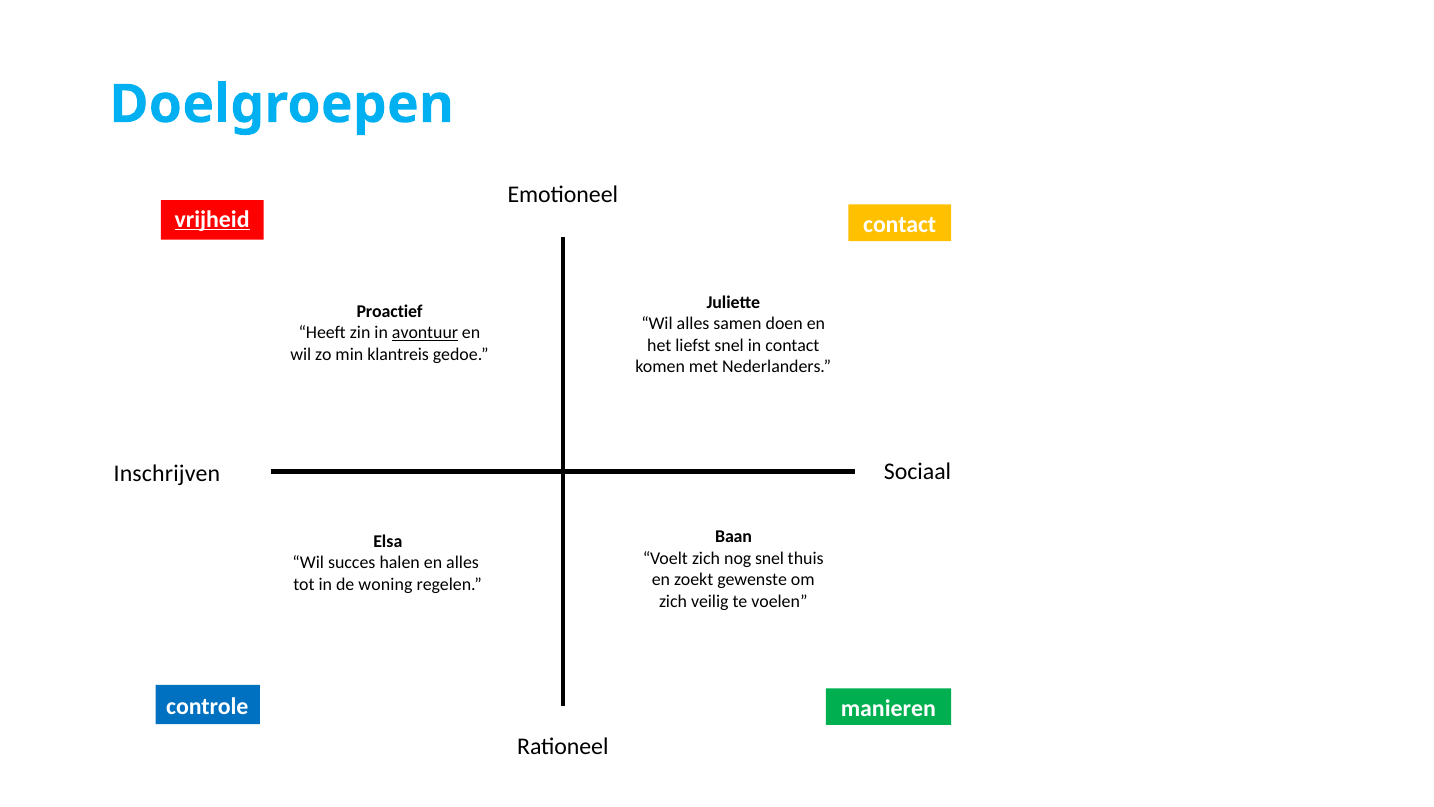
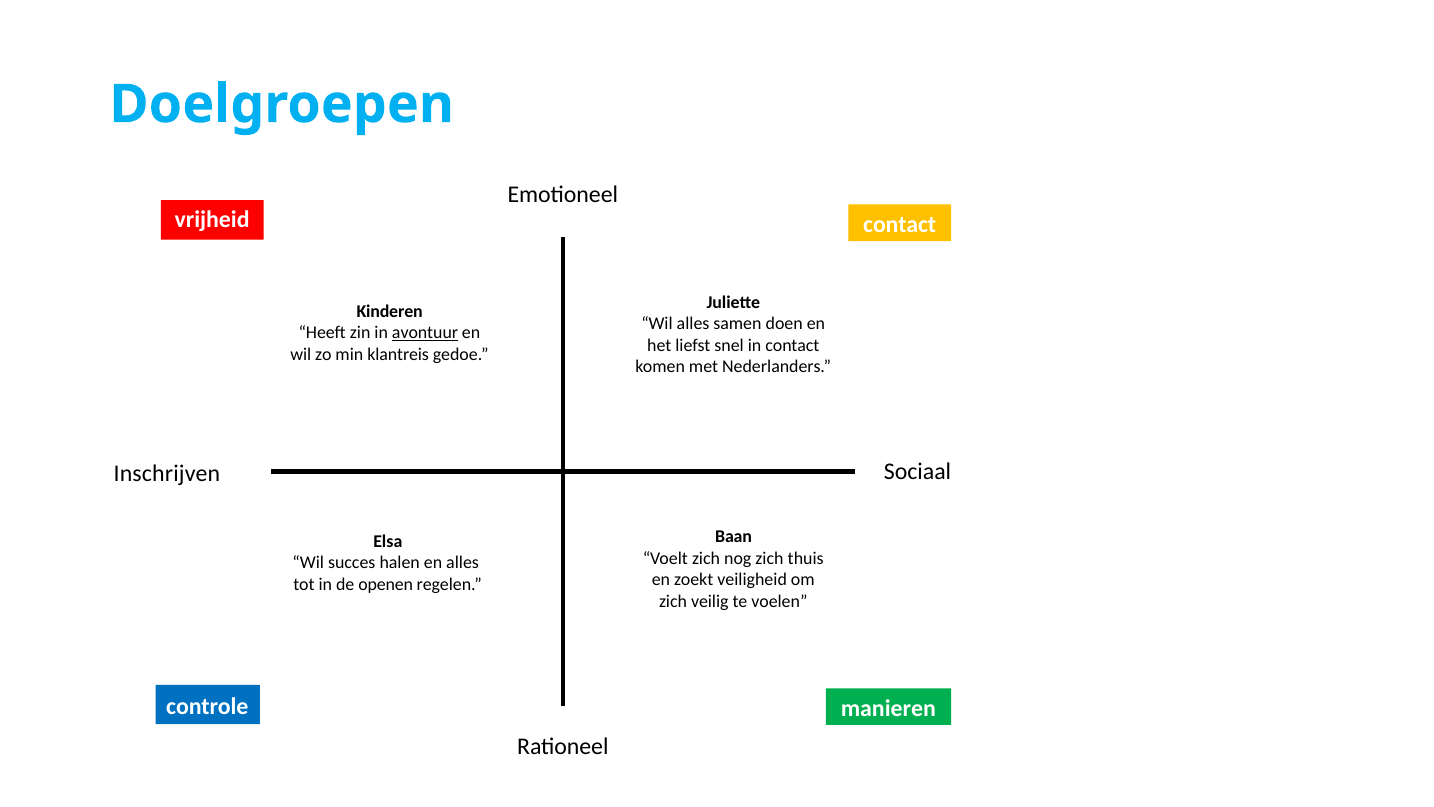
vrijheid underline: present -> none
Proactief: Proactief -> Kinderen
nog snel: snel -> zich
gewenste: gewenste -> veiligheid
woning: woning -> openen
